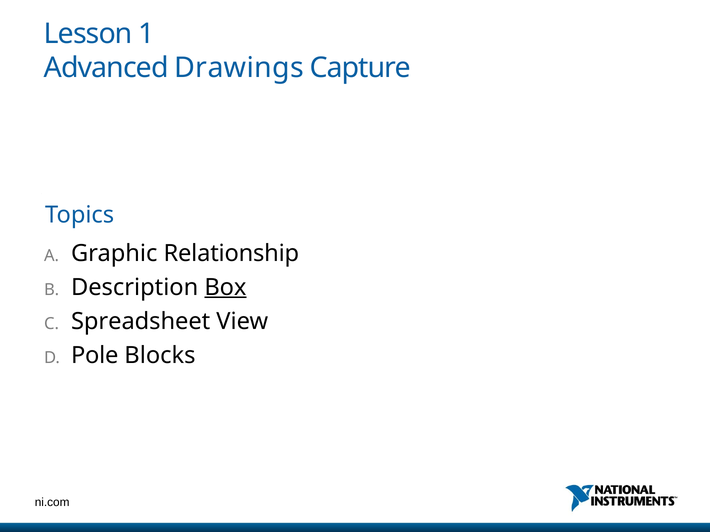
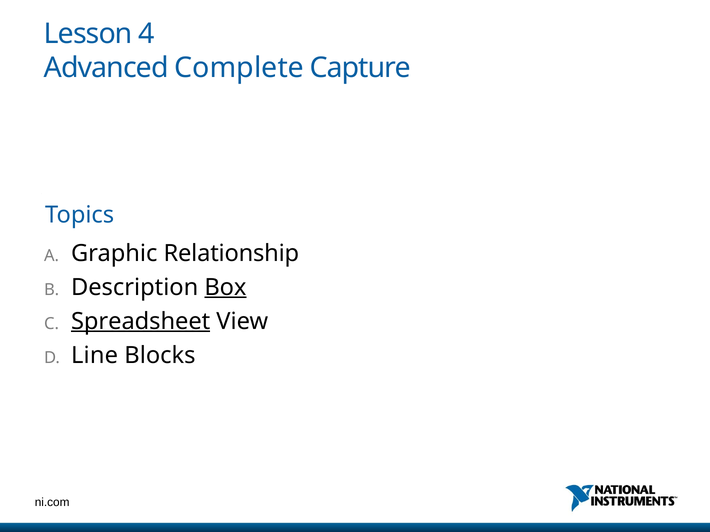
1: 1 -> 4
Drawings: Drawings -> Complete
Spreadsheet underline: none -> present
Pole: Pole -> Line
